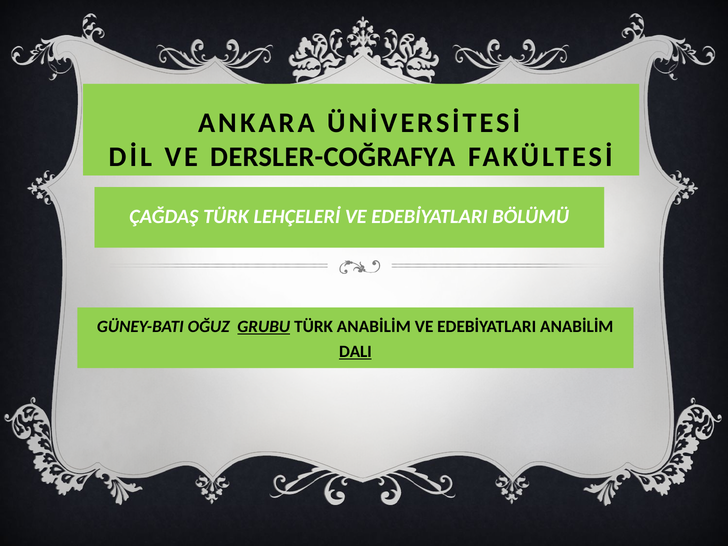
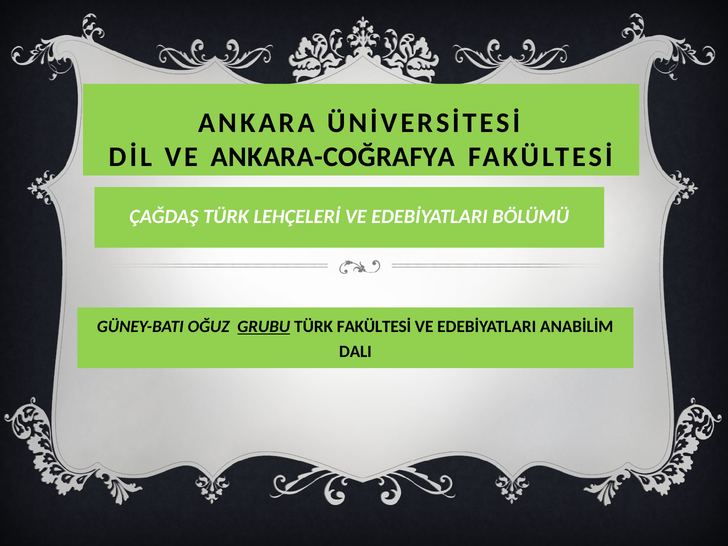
DERSLER-COĞRAFYA: DERSLER-COĞRAFYA -> ANKARA-COĞRAFYA
TÜRK ANABİLİM: ANABİLİM -> FAKÜLTESİ
DALI underline: present -> none
